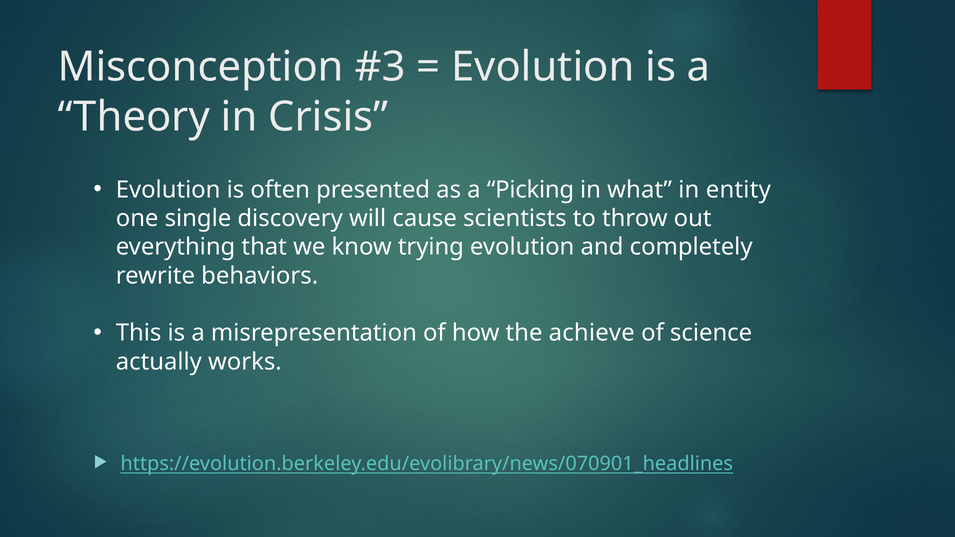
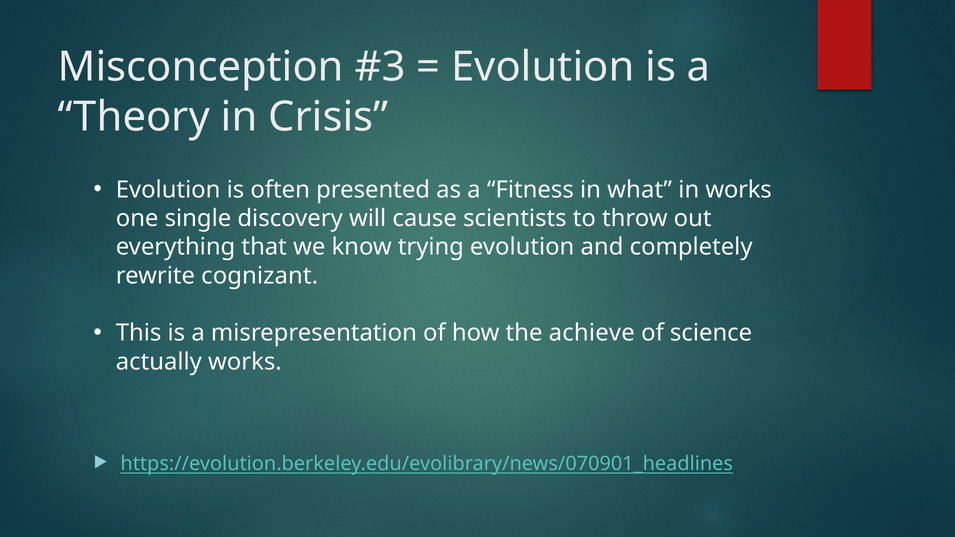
Picking: Picking -> Fitness
in entity: entity -> works
behaviors: behaviors -> cognizant
